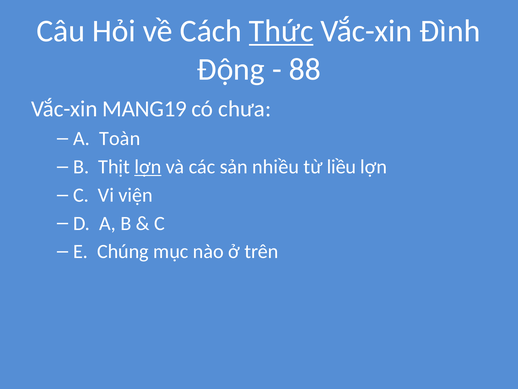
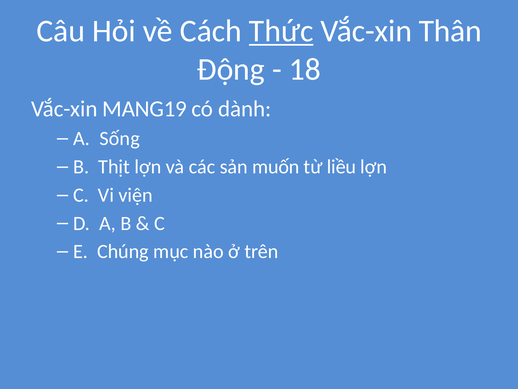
Đình: Đình -> Thân
88: 88 -> 18
chưa: chưa -> dành
Toàn: Toàn -> Sống
lợn at (148, 167) underline: present -> none
nhiều: nhiều -> muốn
